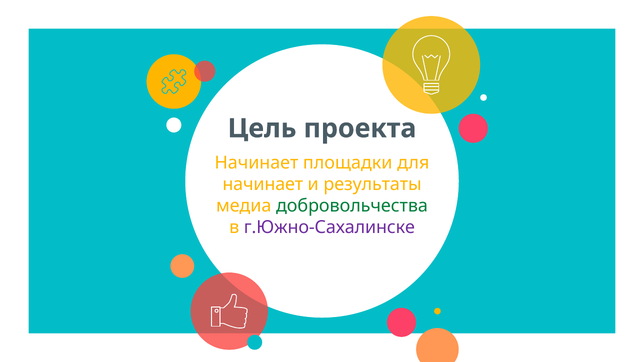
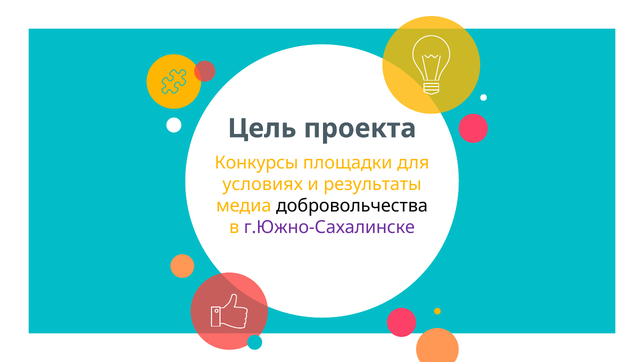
Начинает at (256, 163): Начинает -> Конкурсы
начинает at (263, 184): начинает -> условиях
добровольчества colour: green -> black
